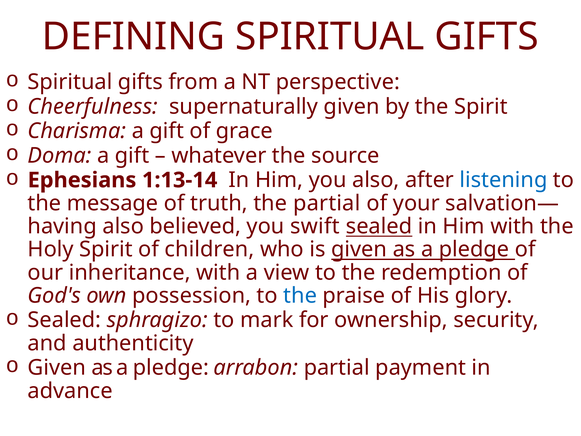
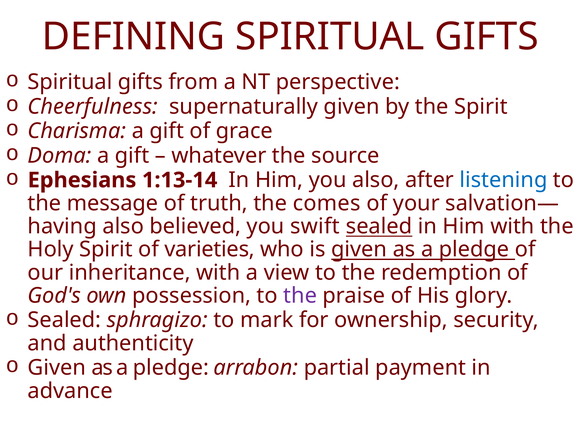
the partial: partial -> comes
children: children -> varieties
the at (300, 295) colour: blue -> purple
